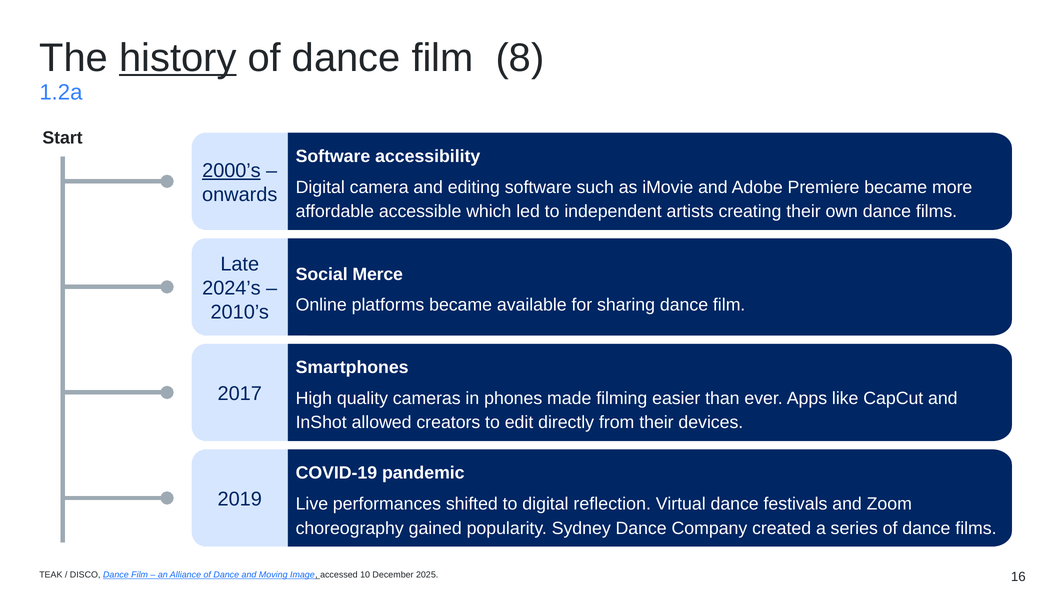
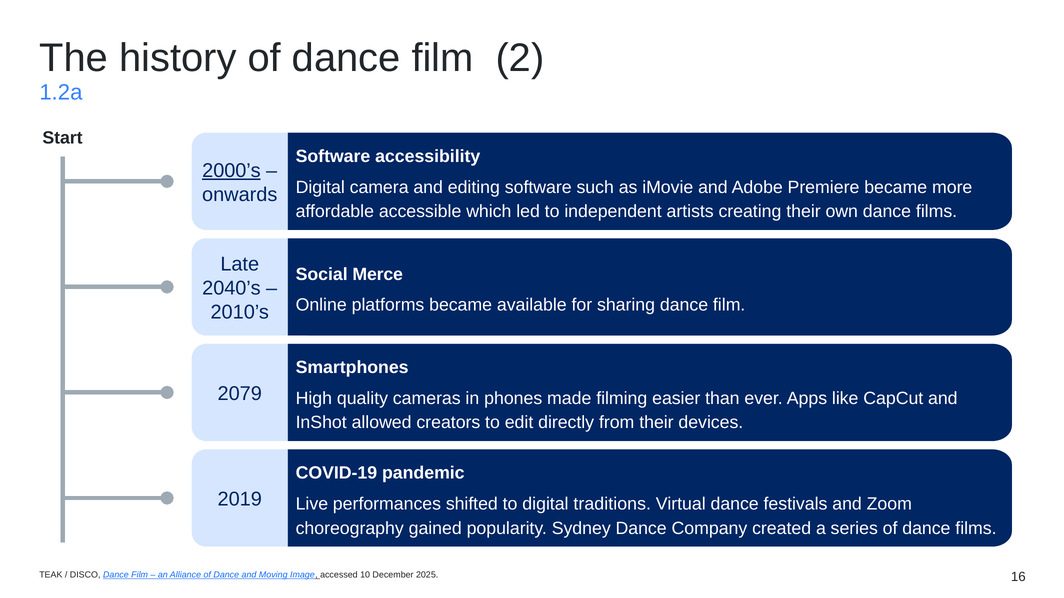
history underline: present -> none
8: 8 -> 2
2024’s: 2024’s -> 2040’s
2017: 2017 -> 2079
reflection: reflection -> traditions
